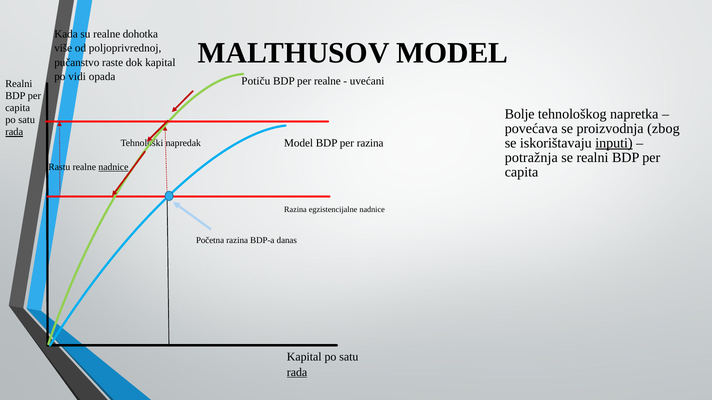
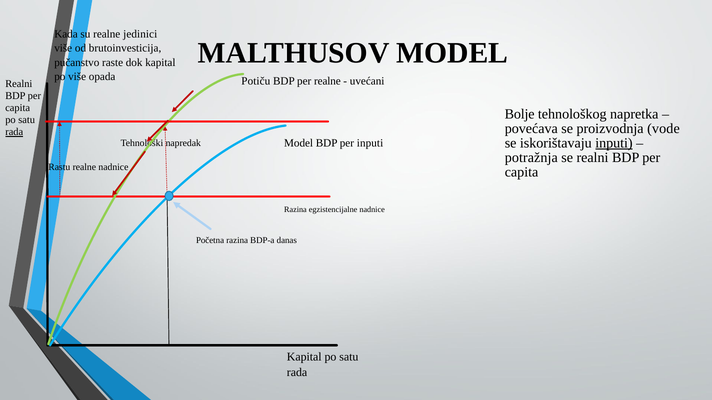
dohotka: dohotka -> jedinici
poljoprivrednoj: poljoprivrednoj -> brutoinvesticija
po vidi: vidi -> više
zbog: zbog -> vode
per razina: razina -> inputi
nadnice at (113, 167) underline: present -> none
rada at (297, 373) underline: present -> none
